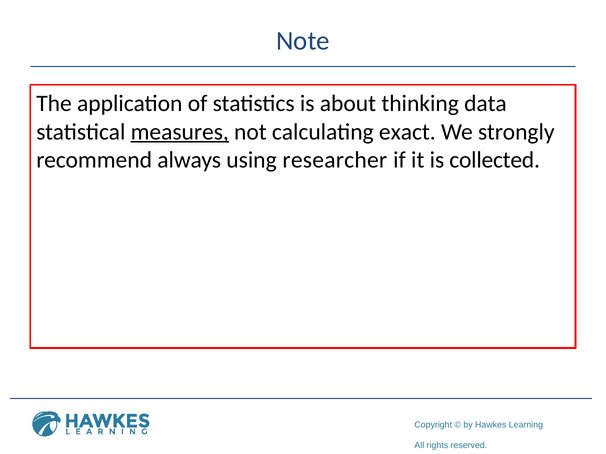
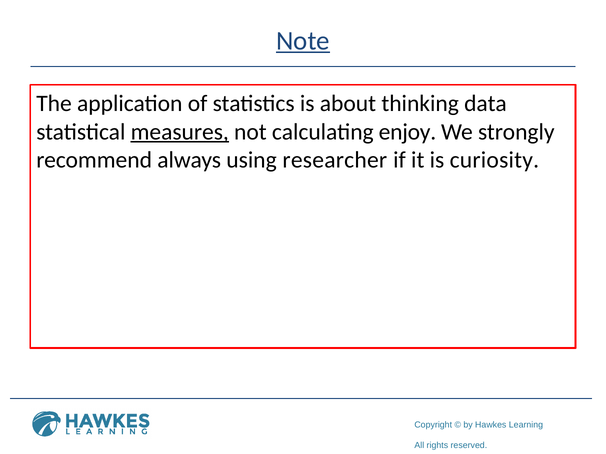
Note underline: none -> present
exact: exact -> enjoy
collected: collected -> curiosity
